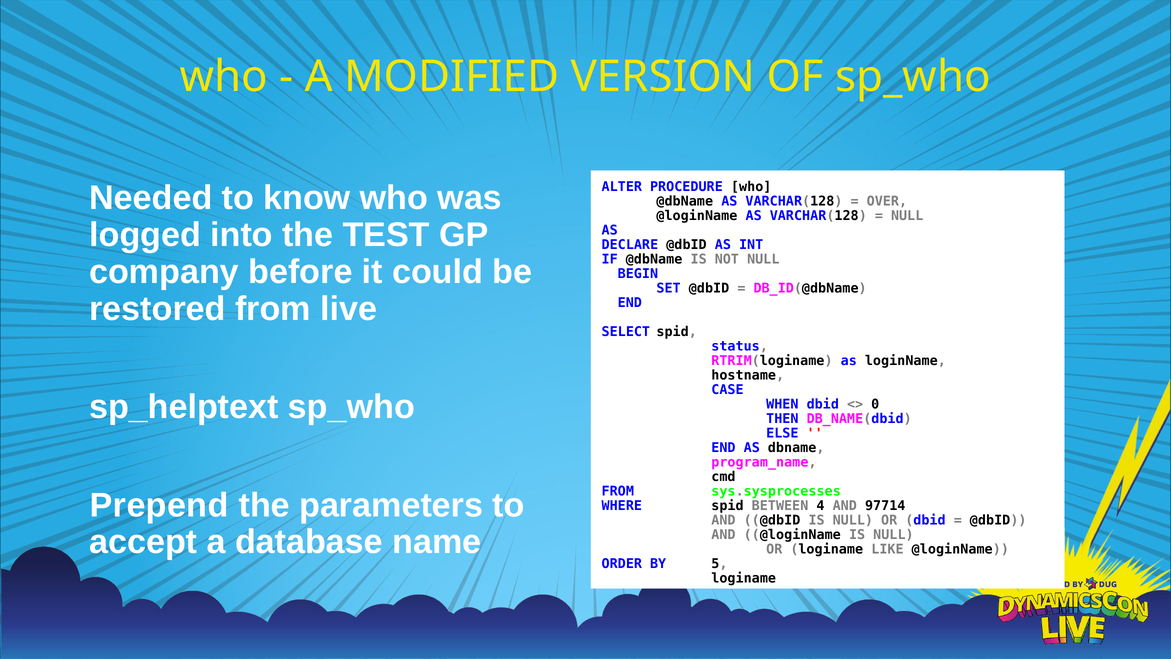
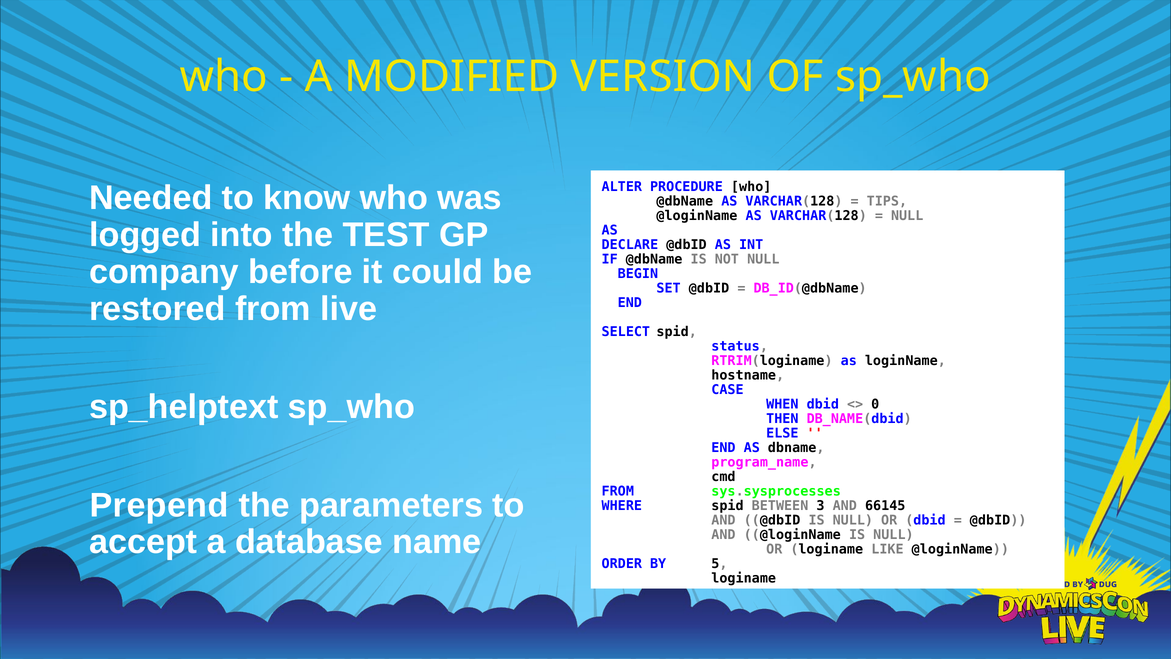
OVER: OVER -> TIPS
4: 4 -> 3
97714: 97714 -> 66145
